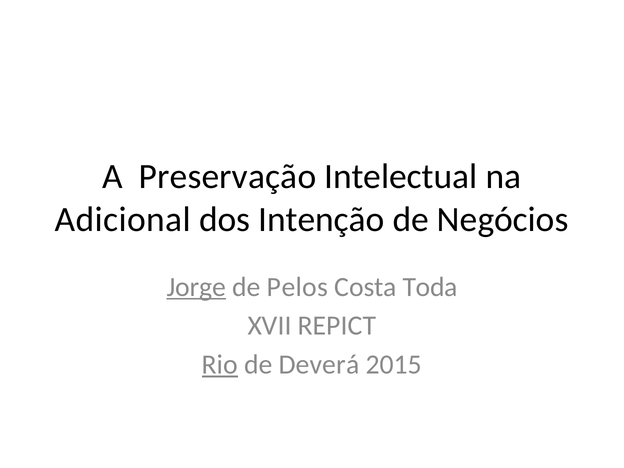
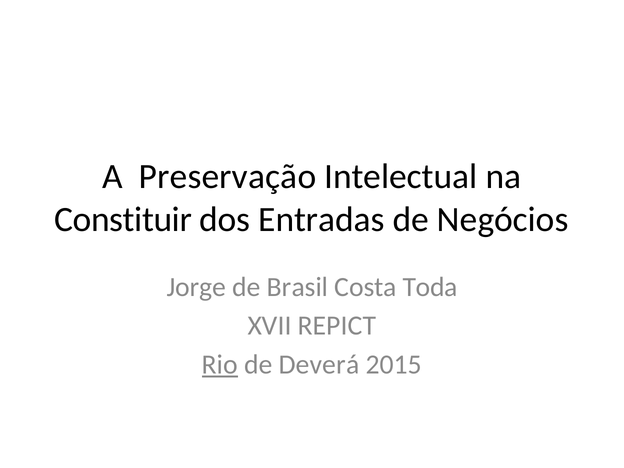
Adicional: Adicional -> Constituir
Intenção: Intenção -> Entradas
Jorge underline: present -> none
Pelos: Pelos -> Brasil
